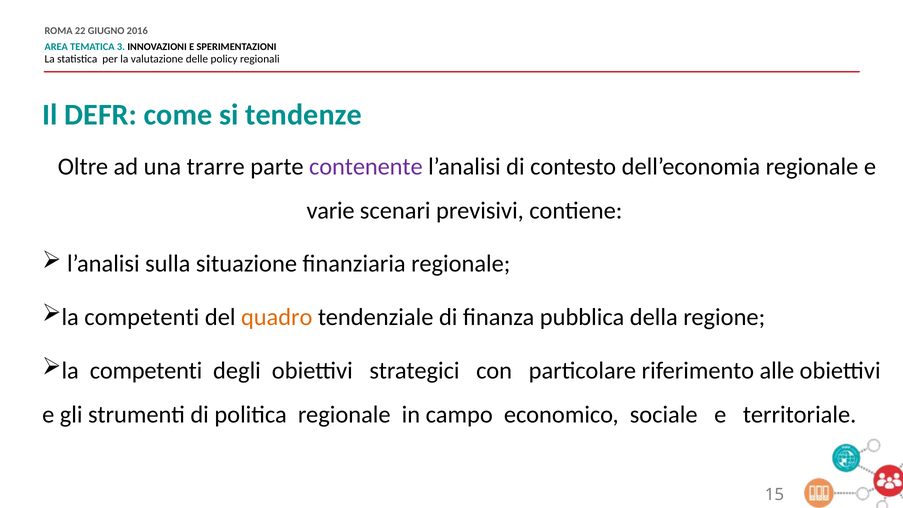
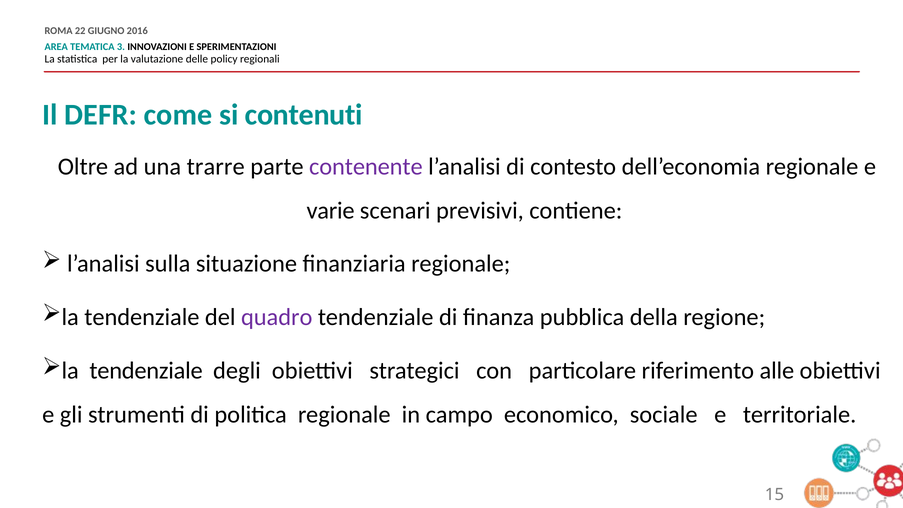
tendenze: tendenze -> contenuti
competenti at (142, 317): competenti -> tendenziale
quadro colour: orange -> purple
competenti at (146, 371): competenti -> tendenziale
